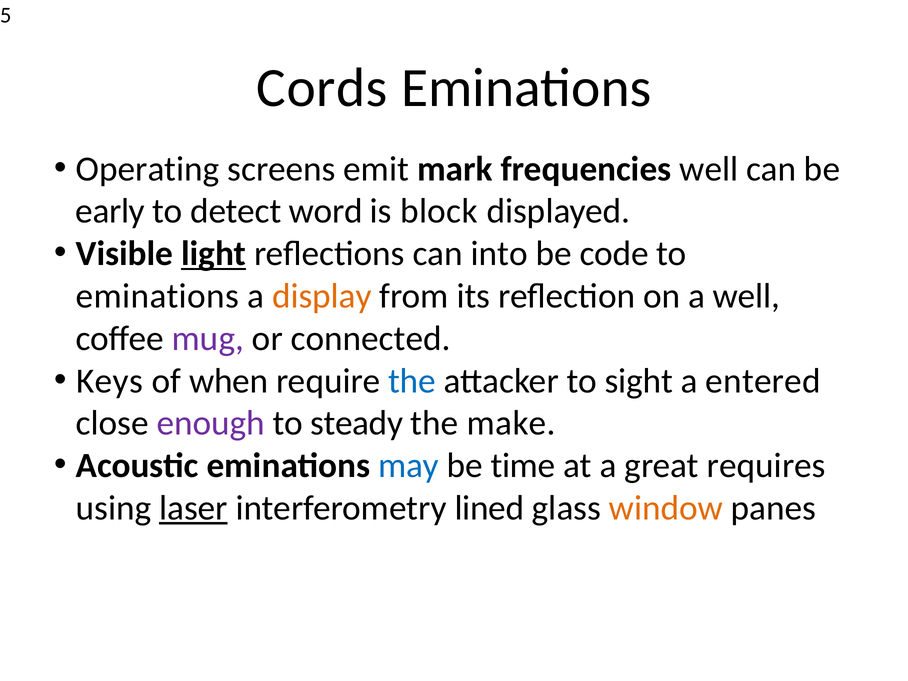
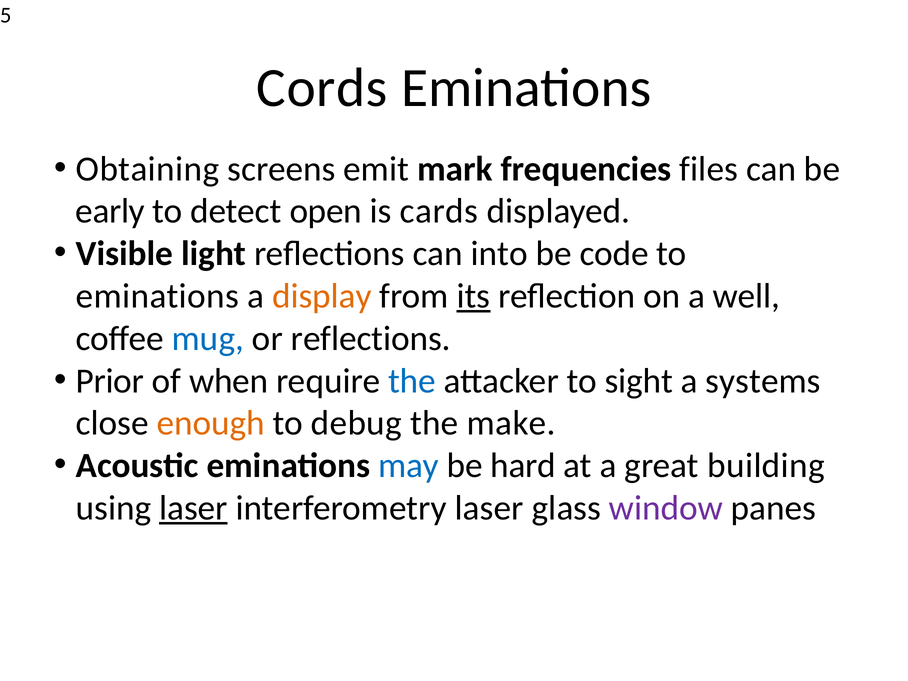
Operating: Operating -> Obtaining
frequencies well: well -> files
word: word -> open
block: block -> cards
light underline: present -> none
its underline: none -> present
mug colour: purple -> blue
or connected: connected -> reflections
Keys: Keys -> Prior
entered: entered -> systems
enough colour: purple -> orange
steady: steady -> debug
time: time -> hard
requires: requires -> building
interferometry lined: lined -> laser
window colour: orange -> purple
